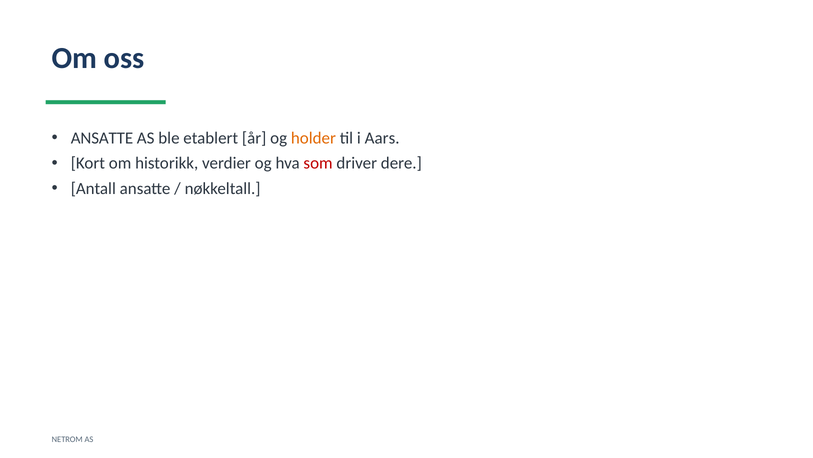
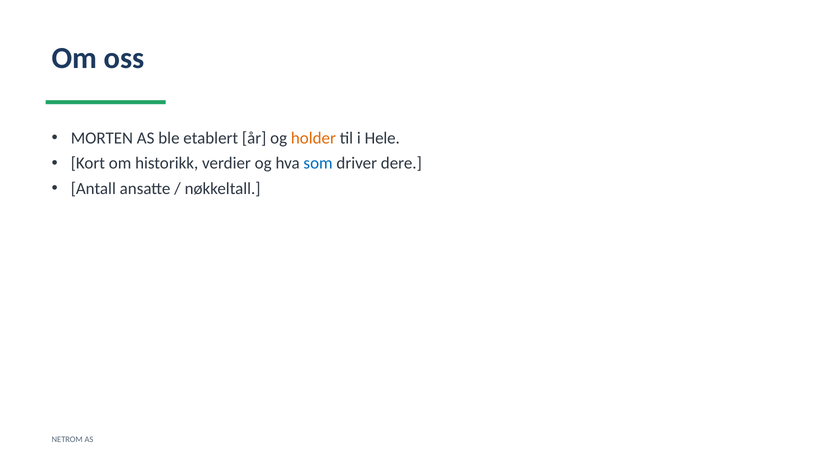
ANSATTE at (102, 138): ANSATTE -> MORTEN
Aars: Aars -> Hele
som colour: red -> blue
